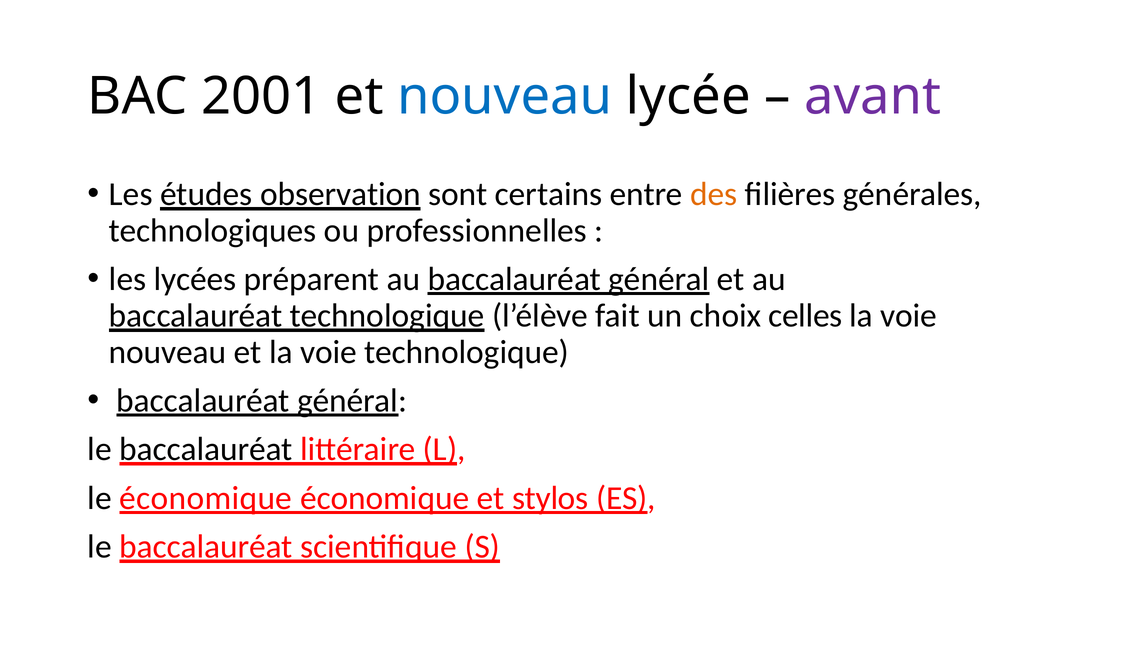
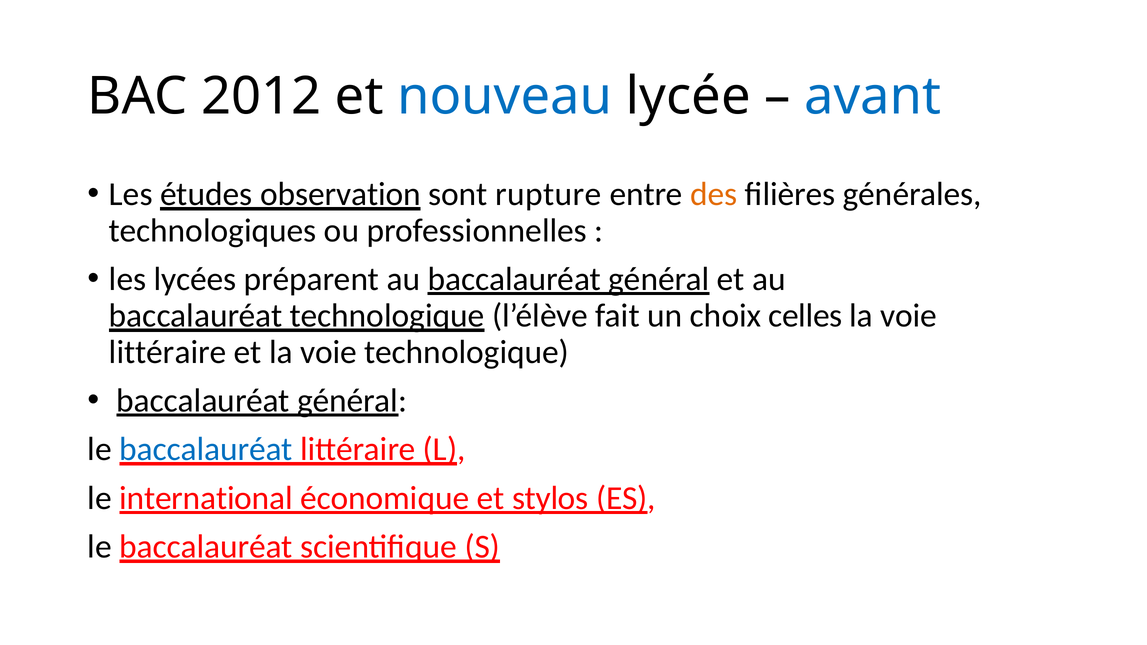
2001: 2001 -> 2012
avant colour: purple -> blue
certains: certains -> rupture
nouveau at (168, 352): nouveau -> littéraire
baccalauréat at (206, 450) colour: black -> blue
le économique: économique -> international
